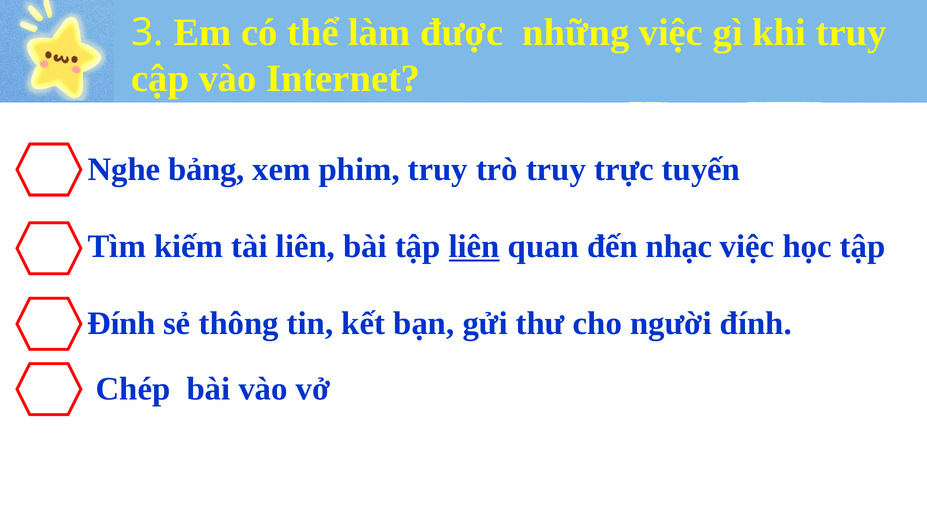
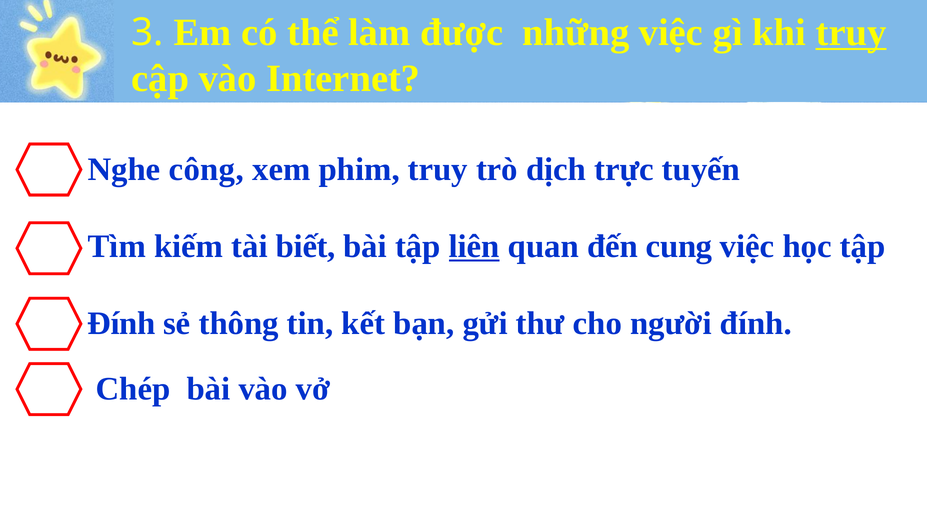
truy at (851, 32) underline: none -> present
bảng: bảng -> công
trò truy: truy -> dịch
tài liên: liên -> biết
nhạc: nhạc -> cung
